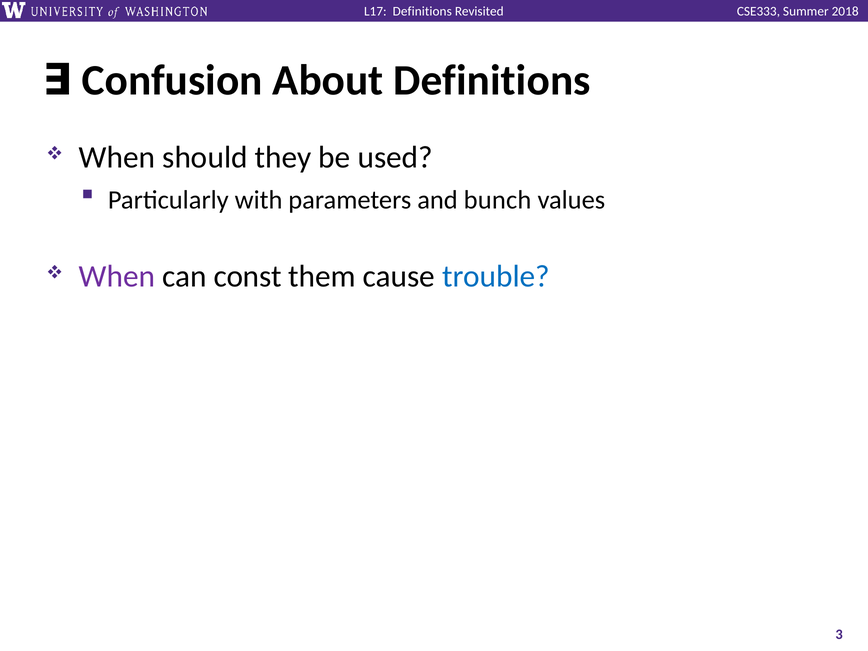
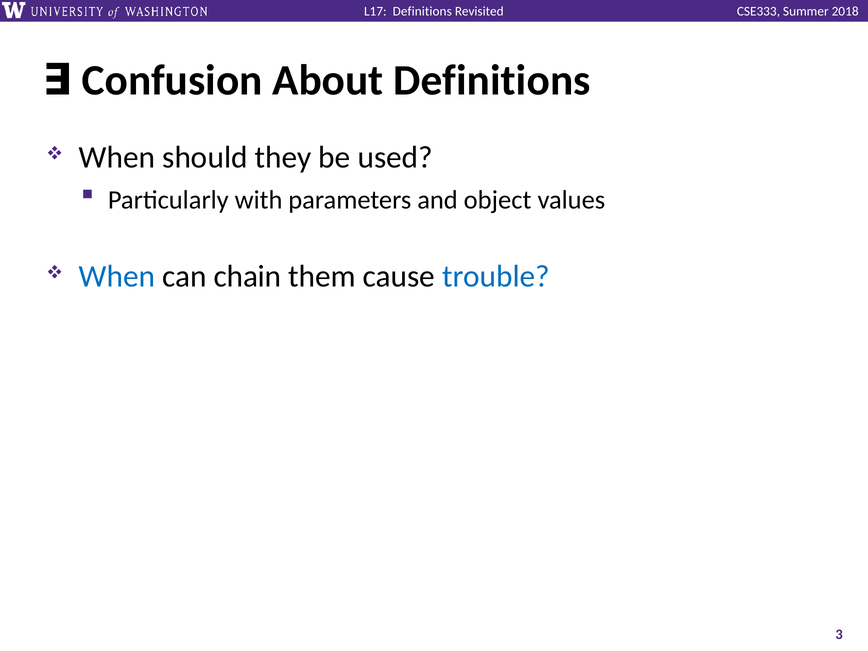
bunch: bunch -> object
When at (117, 277) colour: purple -> blue
const: const -> chain
